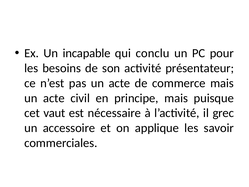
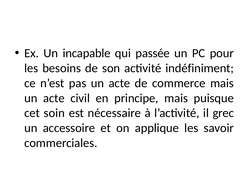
conclu: conclu -> passée
présentateur: présentateur -> indéfiniment
vaut: vaut -> soin
